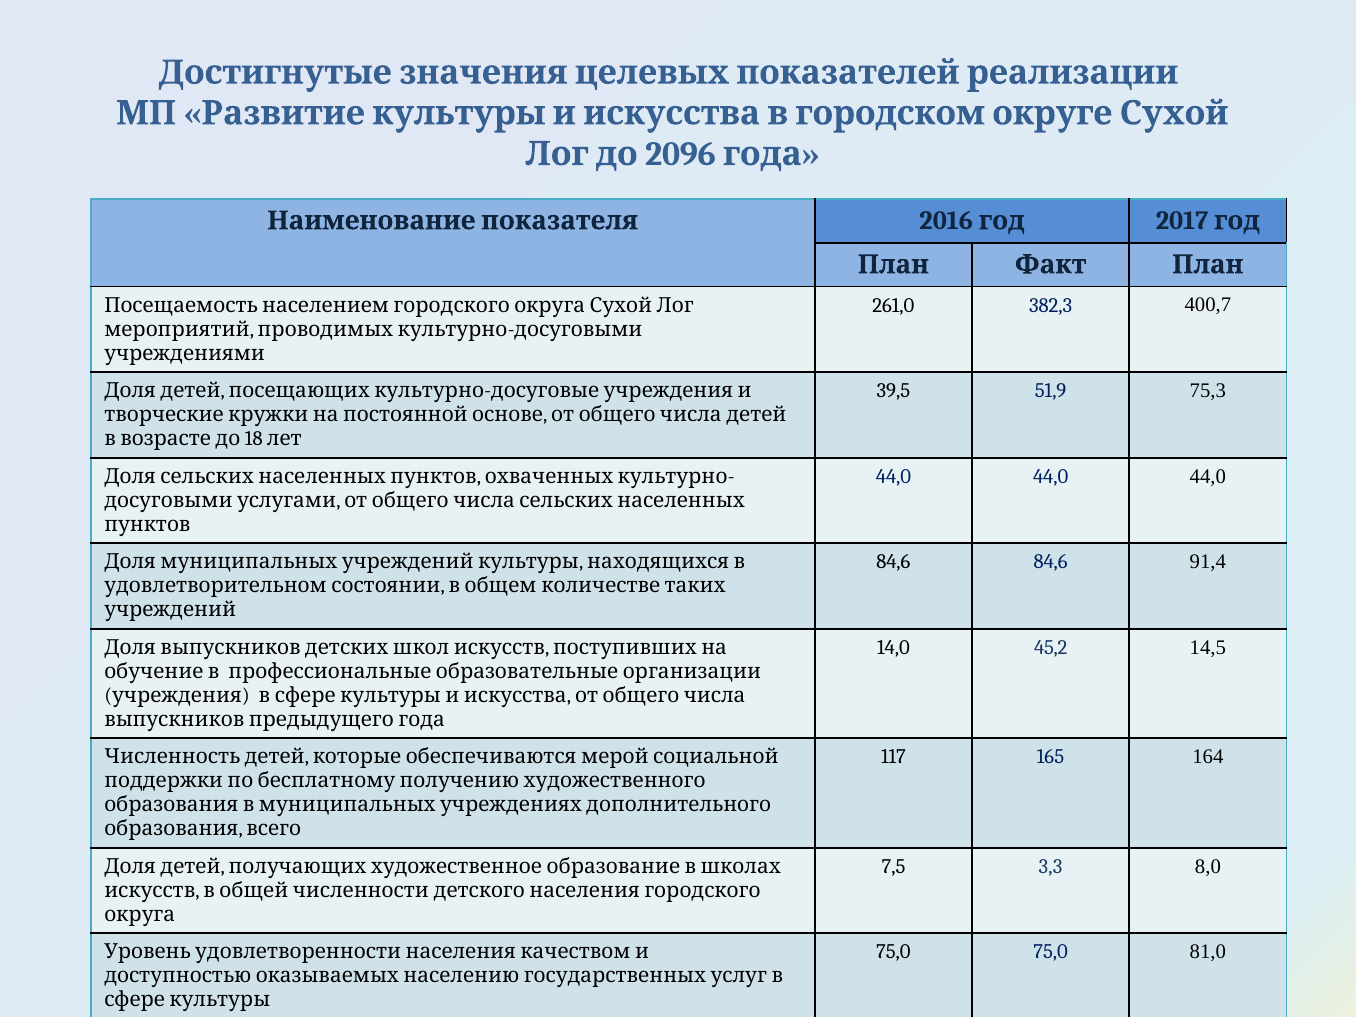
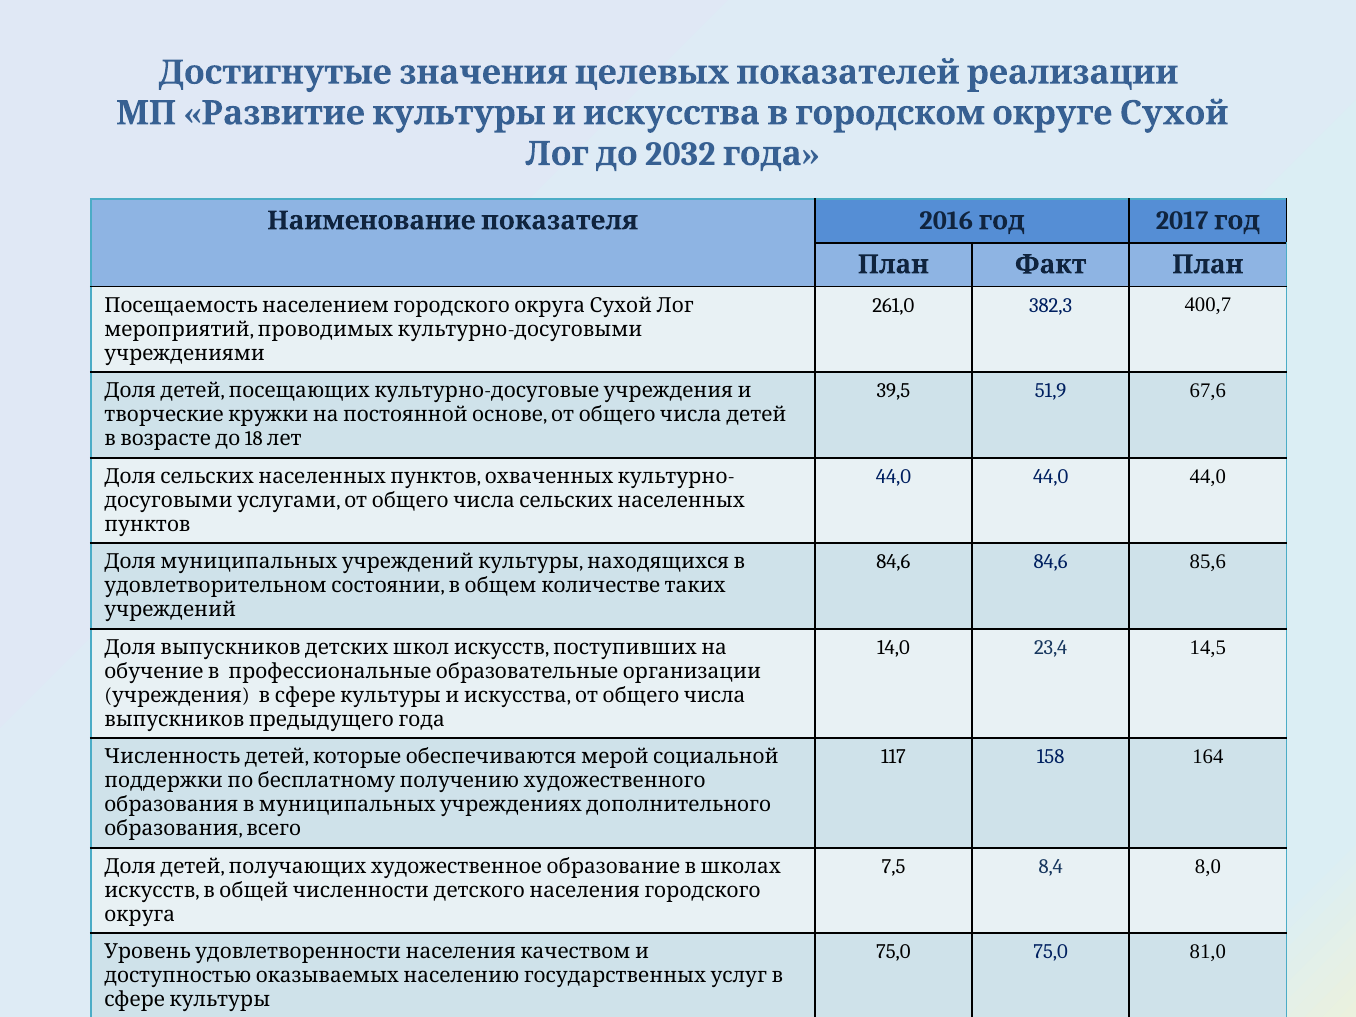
2096: 2096 -> 2032
75,3: 75,3 -> 67,6
91,4: 91,4 -> 85,6
45,2: 45,2 -> 23,4
165: 165 -> 158
3,3: 3,3 -> 8,4
